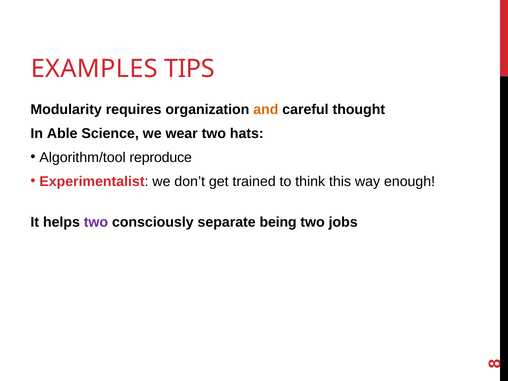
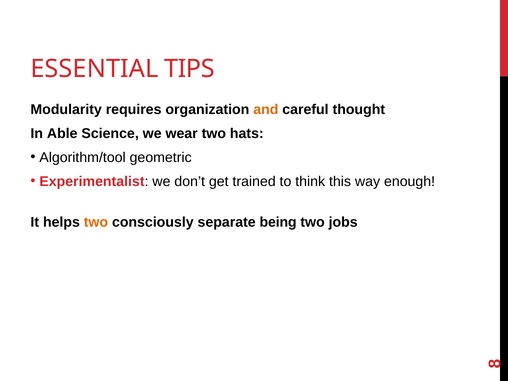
EXAMPLES: EXAMPLES -> ESSENTIAL
reproduce: reproduce -> geometric
two at (96, 222) colour: purple -> orange
